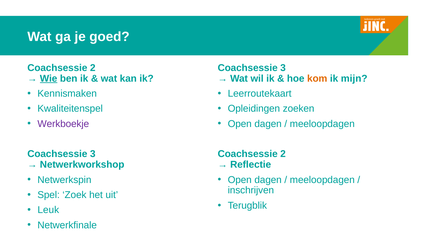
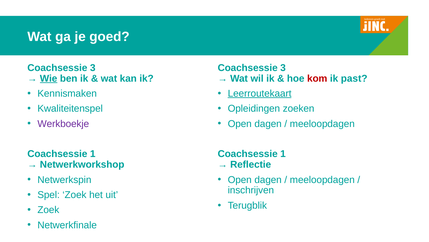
2 at (93, 68): 2 -> 3
kom colour: orange -> red
mijn: mijn -> past
Leerroutekaart underline: none -> present
3 at (93, 154): 3 -> 1
2 at (283, 154): 2 -> 1
Leuk at (48, 209): Leuk -> Zoek
